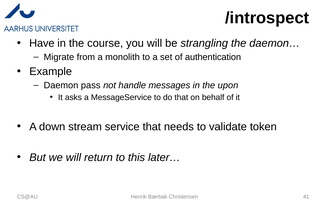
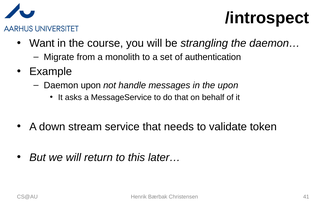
Have: Have -> Want
Daemon pass: pass -> upon
